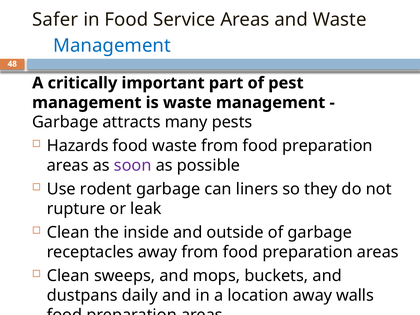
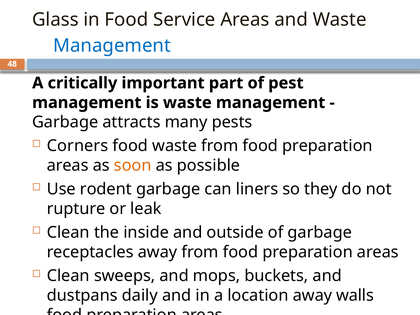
Safer: Safer -> Glass
Hazards: Hazards -> Corners
soon colour: purple -> orange
